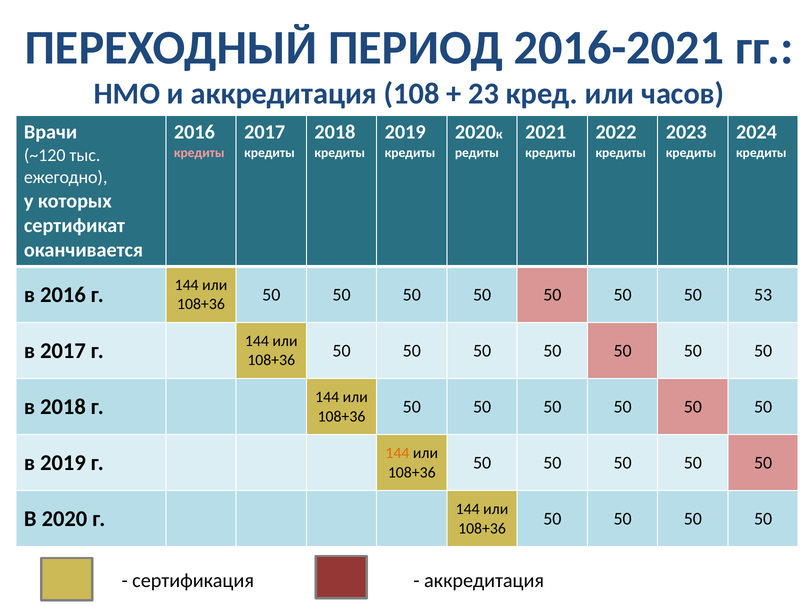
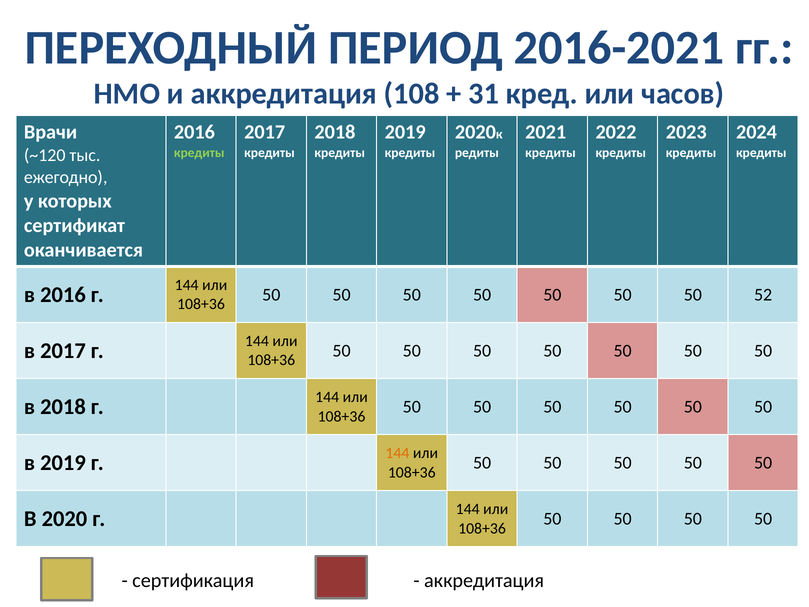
23: 23 -> 31
кредиты at (199, 153) colour: pink -> light green
53: 53 -> 52
